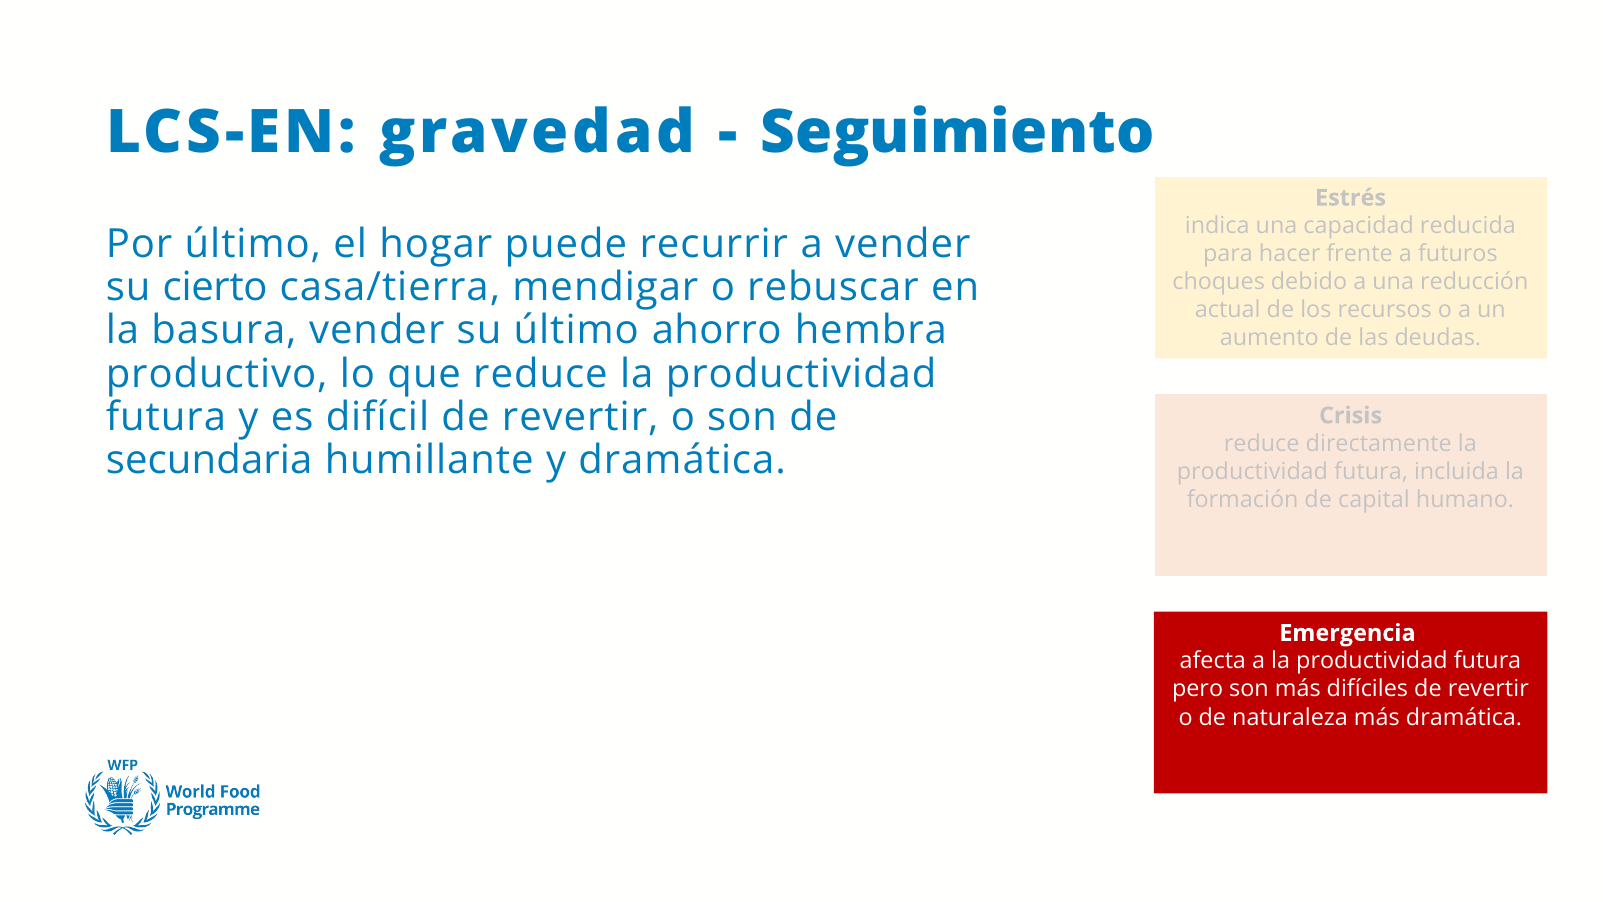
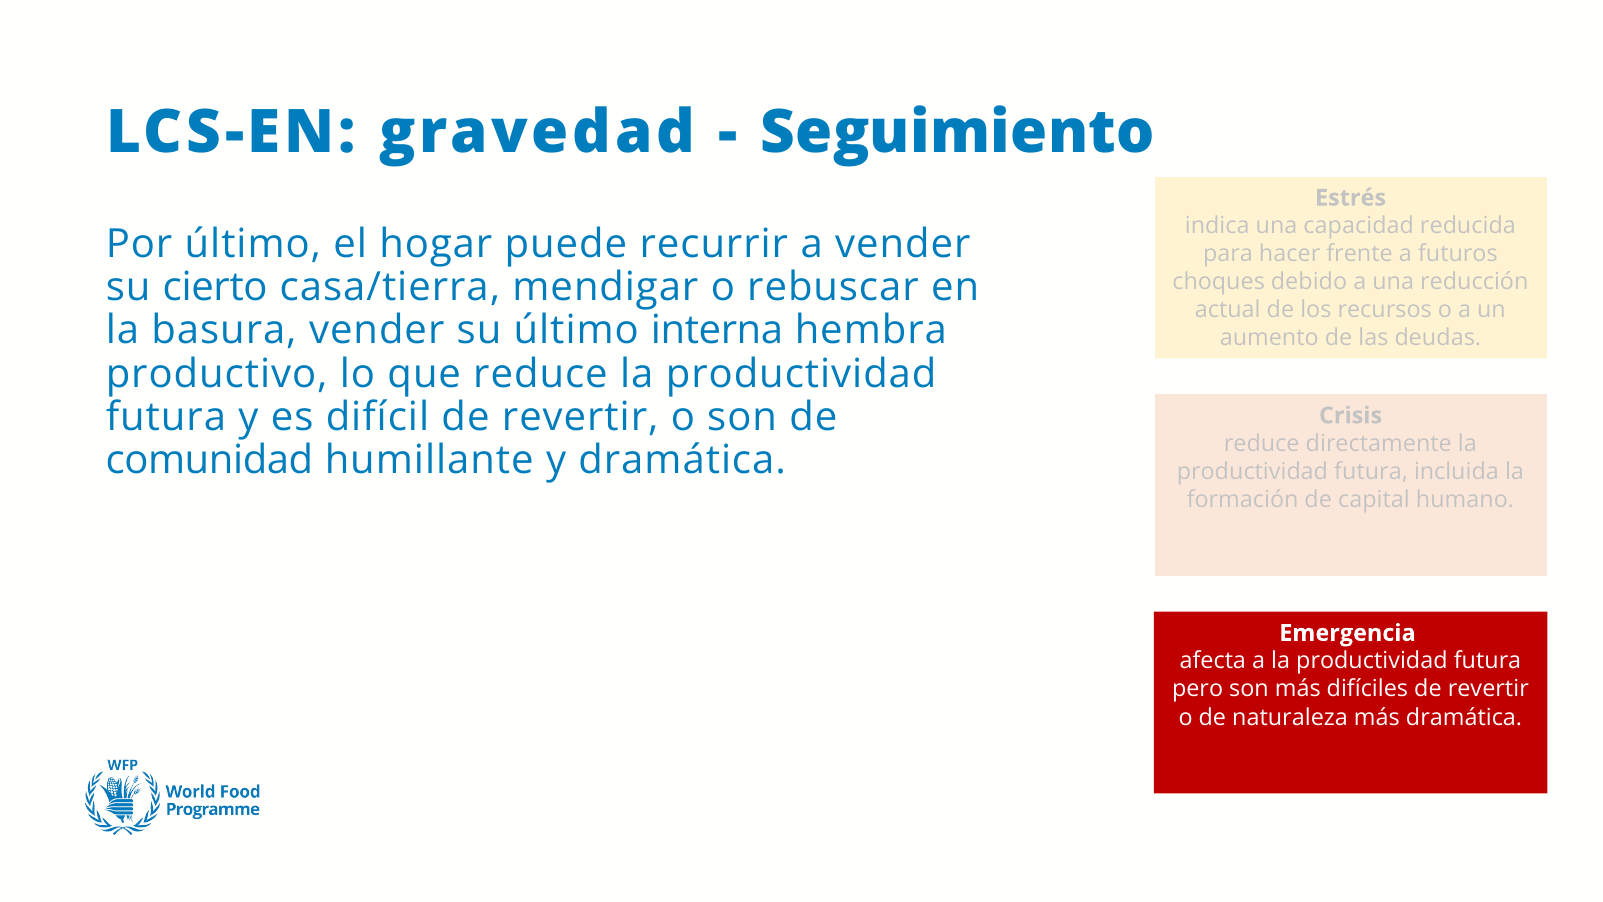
ahorro: ahorro -> interna
secundaria: secundaria -> comunidad
